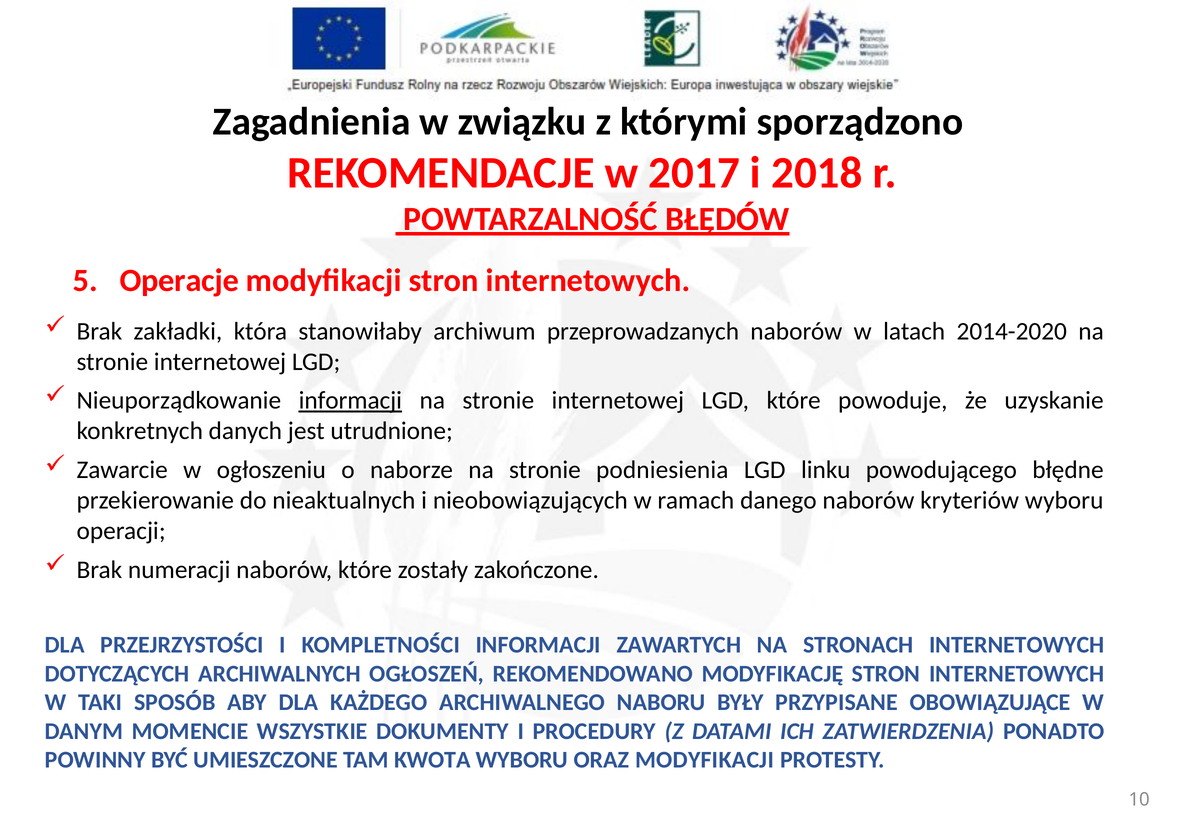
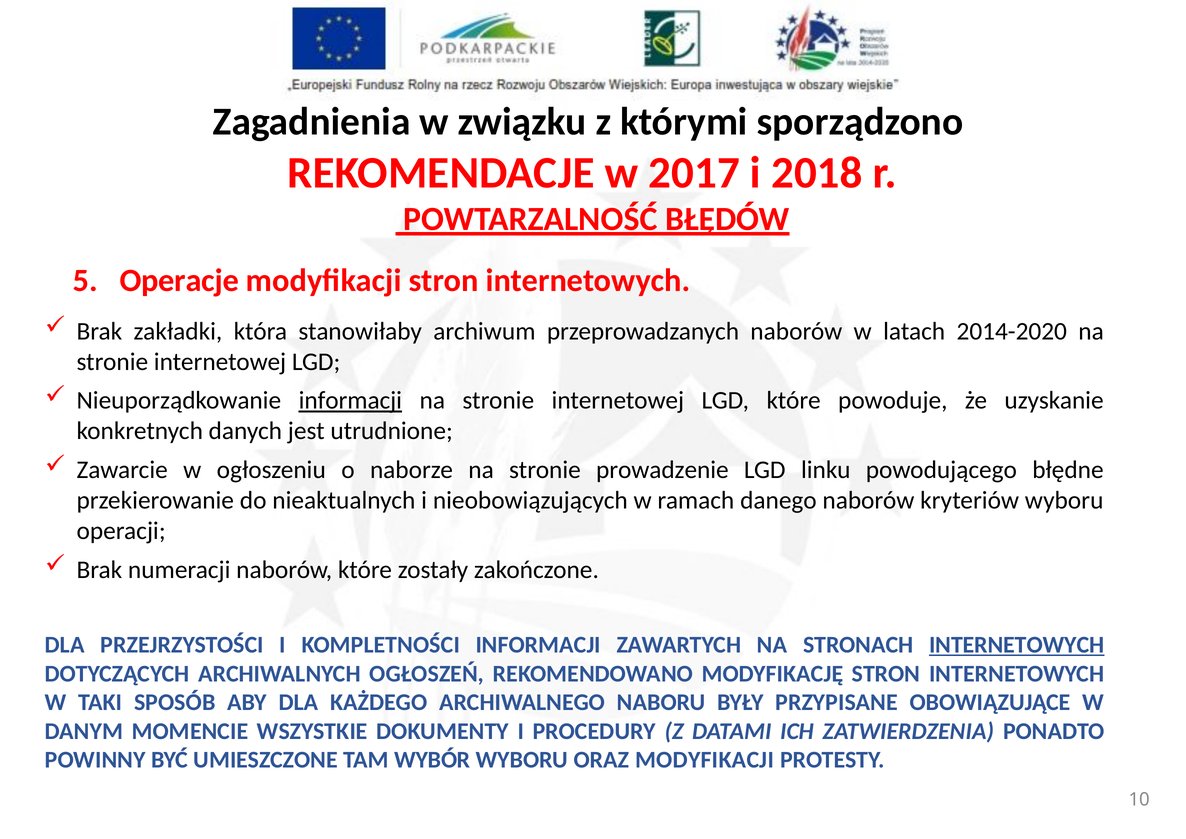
podniesienia: podniesienia -> prowadzenie
INTERNETOWYCH at (1017, 645) underline: none -> present
KWOTA: KWOTA -> WYBÓR
